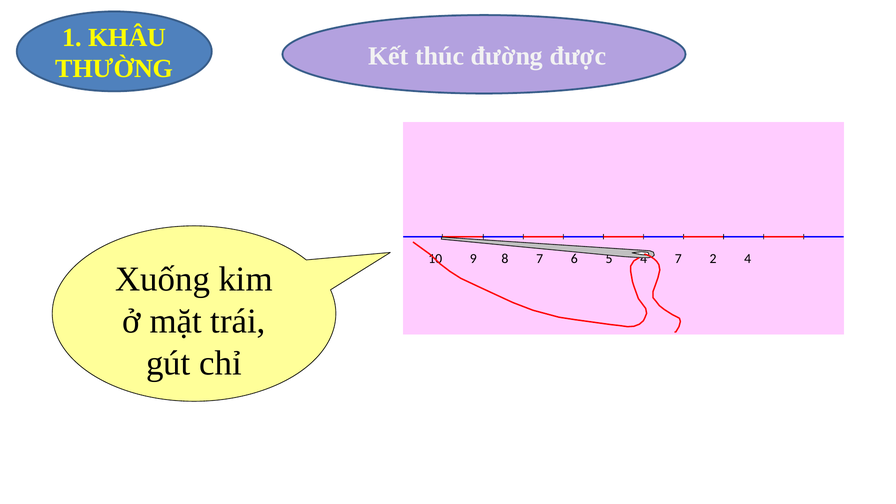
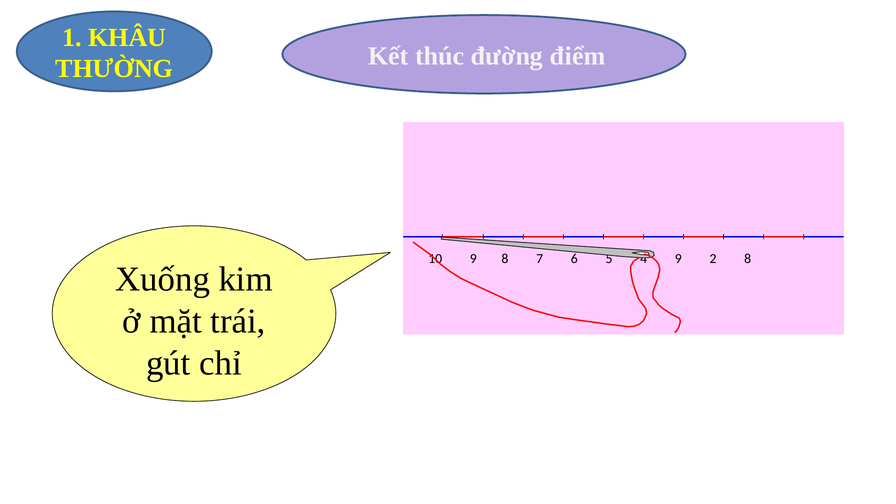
được: được -> điểm
7 at (678, 259): 7 -> 9
2 4: 4 -> 8
